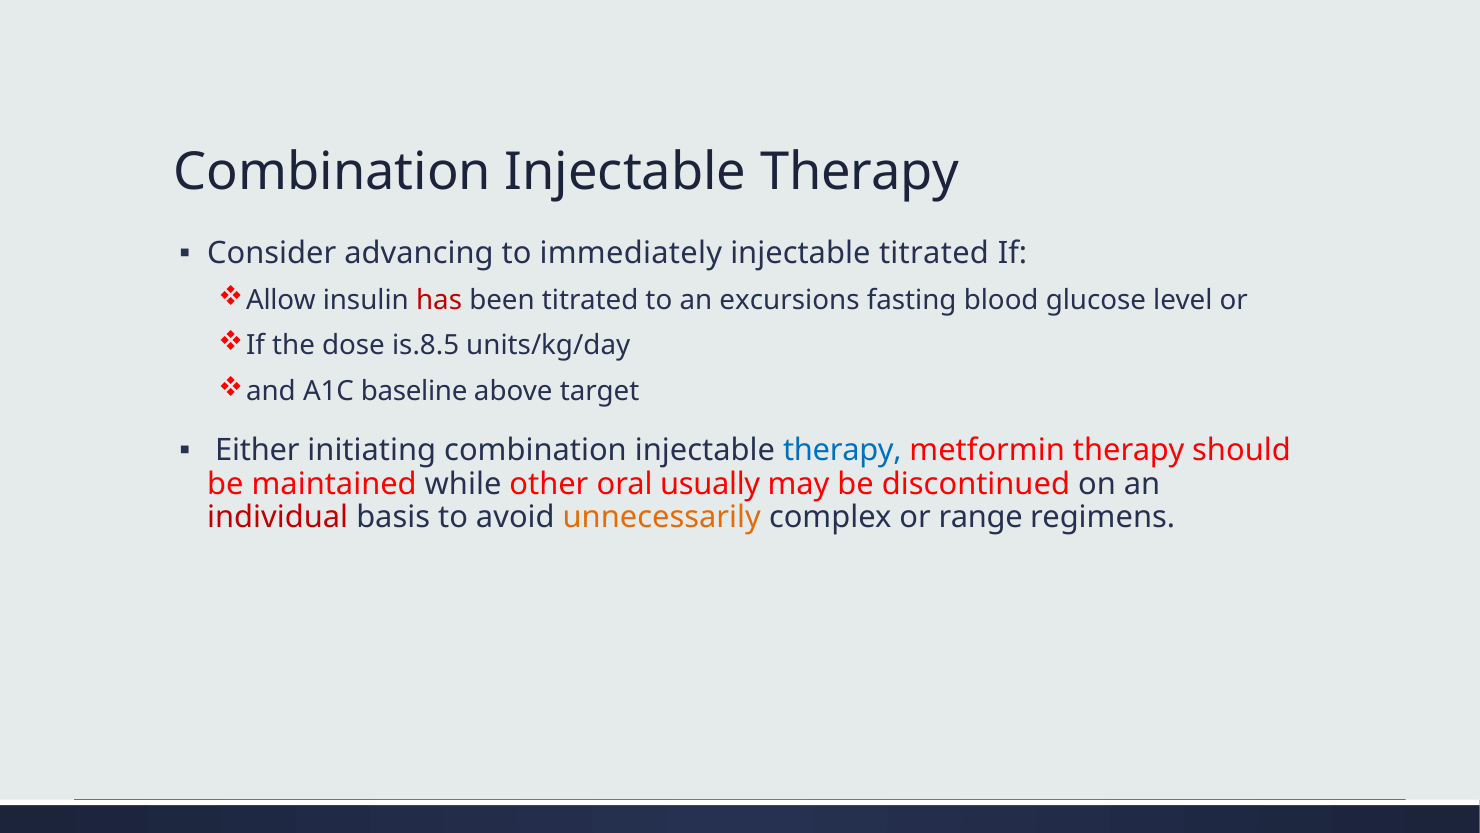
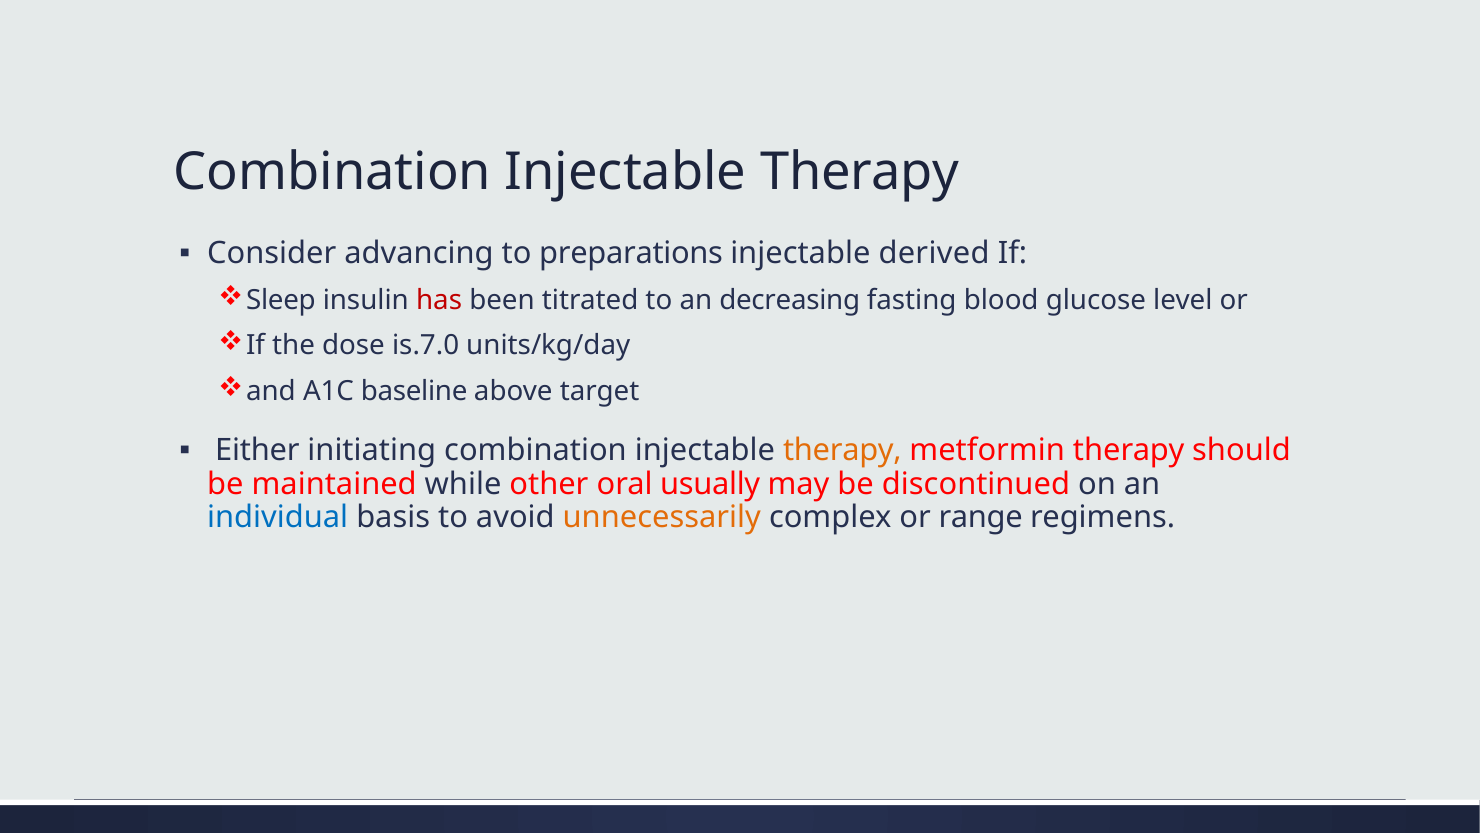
immediately: immediately -> preparations
injectable titrated: titrated -> derived
Allow: Allow -> Sleep
excursions: excursions -> decreasing
is.8.5: is.8.5 -> is.7.0
therapy at (842, 450) colour: blue -> orange
individual colour: red -> blue
